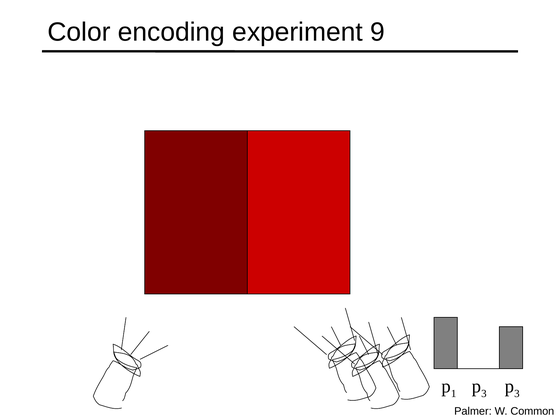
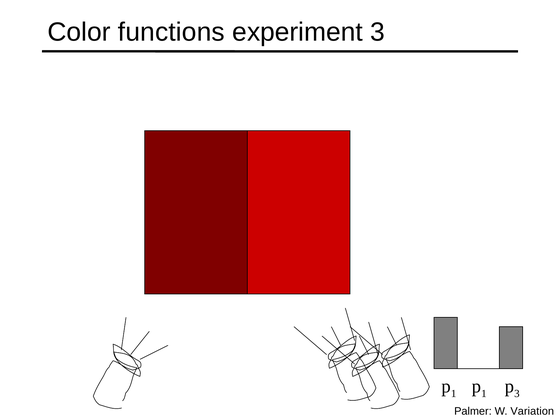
encoding: encoding -> functions
experiment 9: 9 -> 3
3 at (484, 394): 3 -> 1
Common: Common -> Variation
